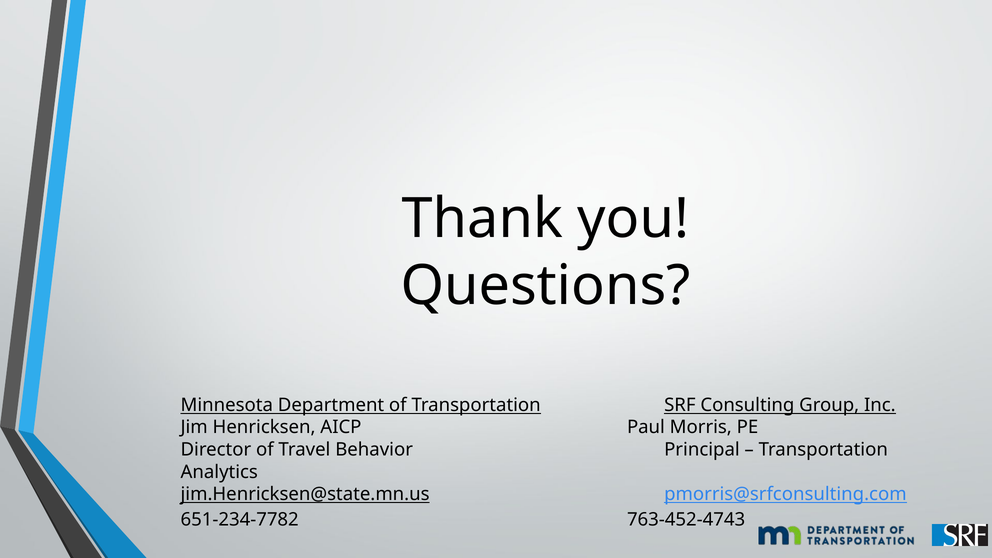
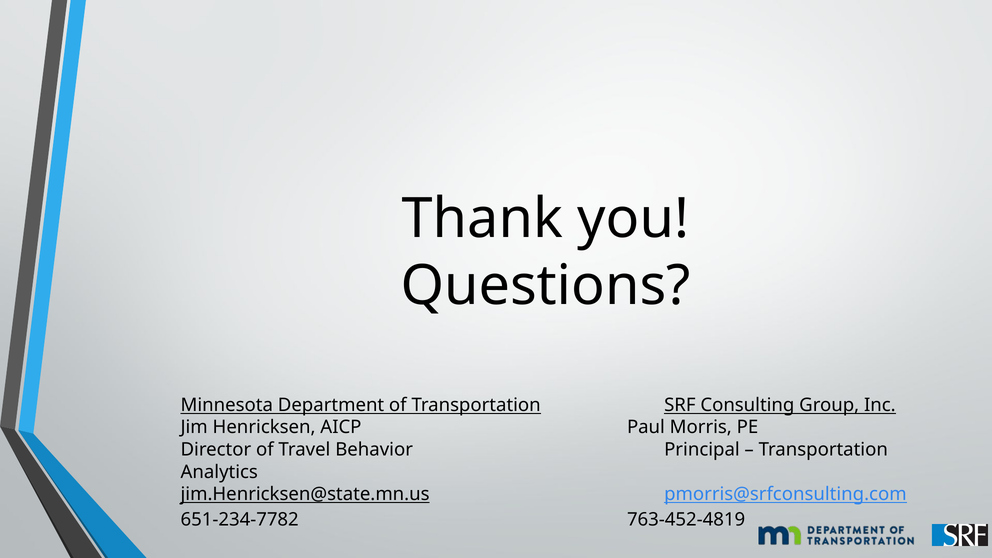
763-452-4743: 763-452-4743 -> 763-452-4819
